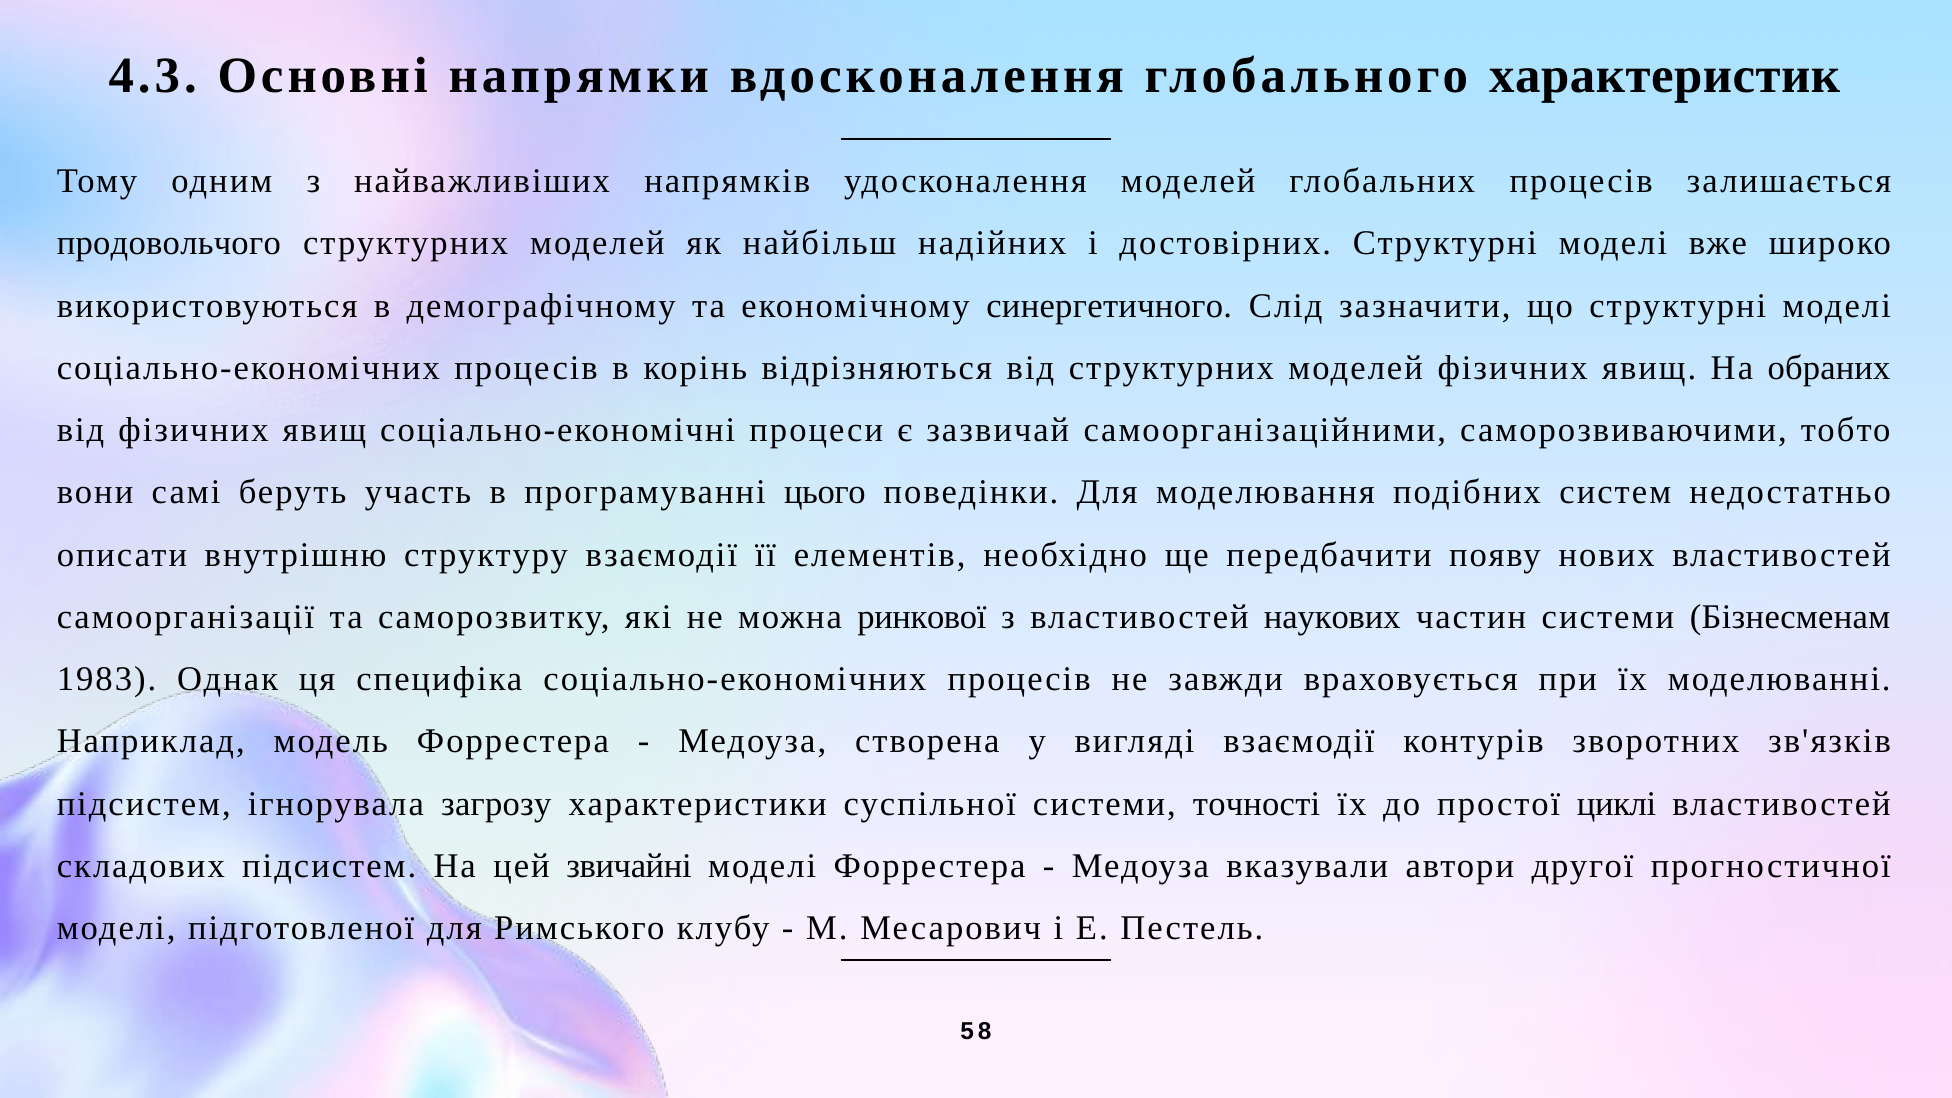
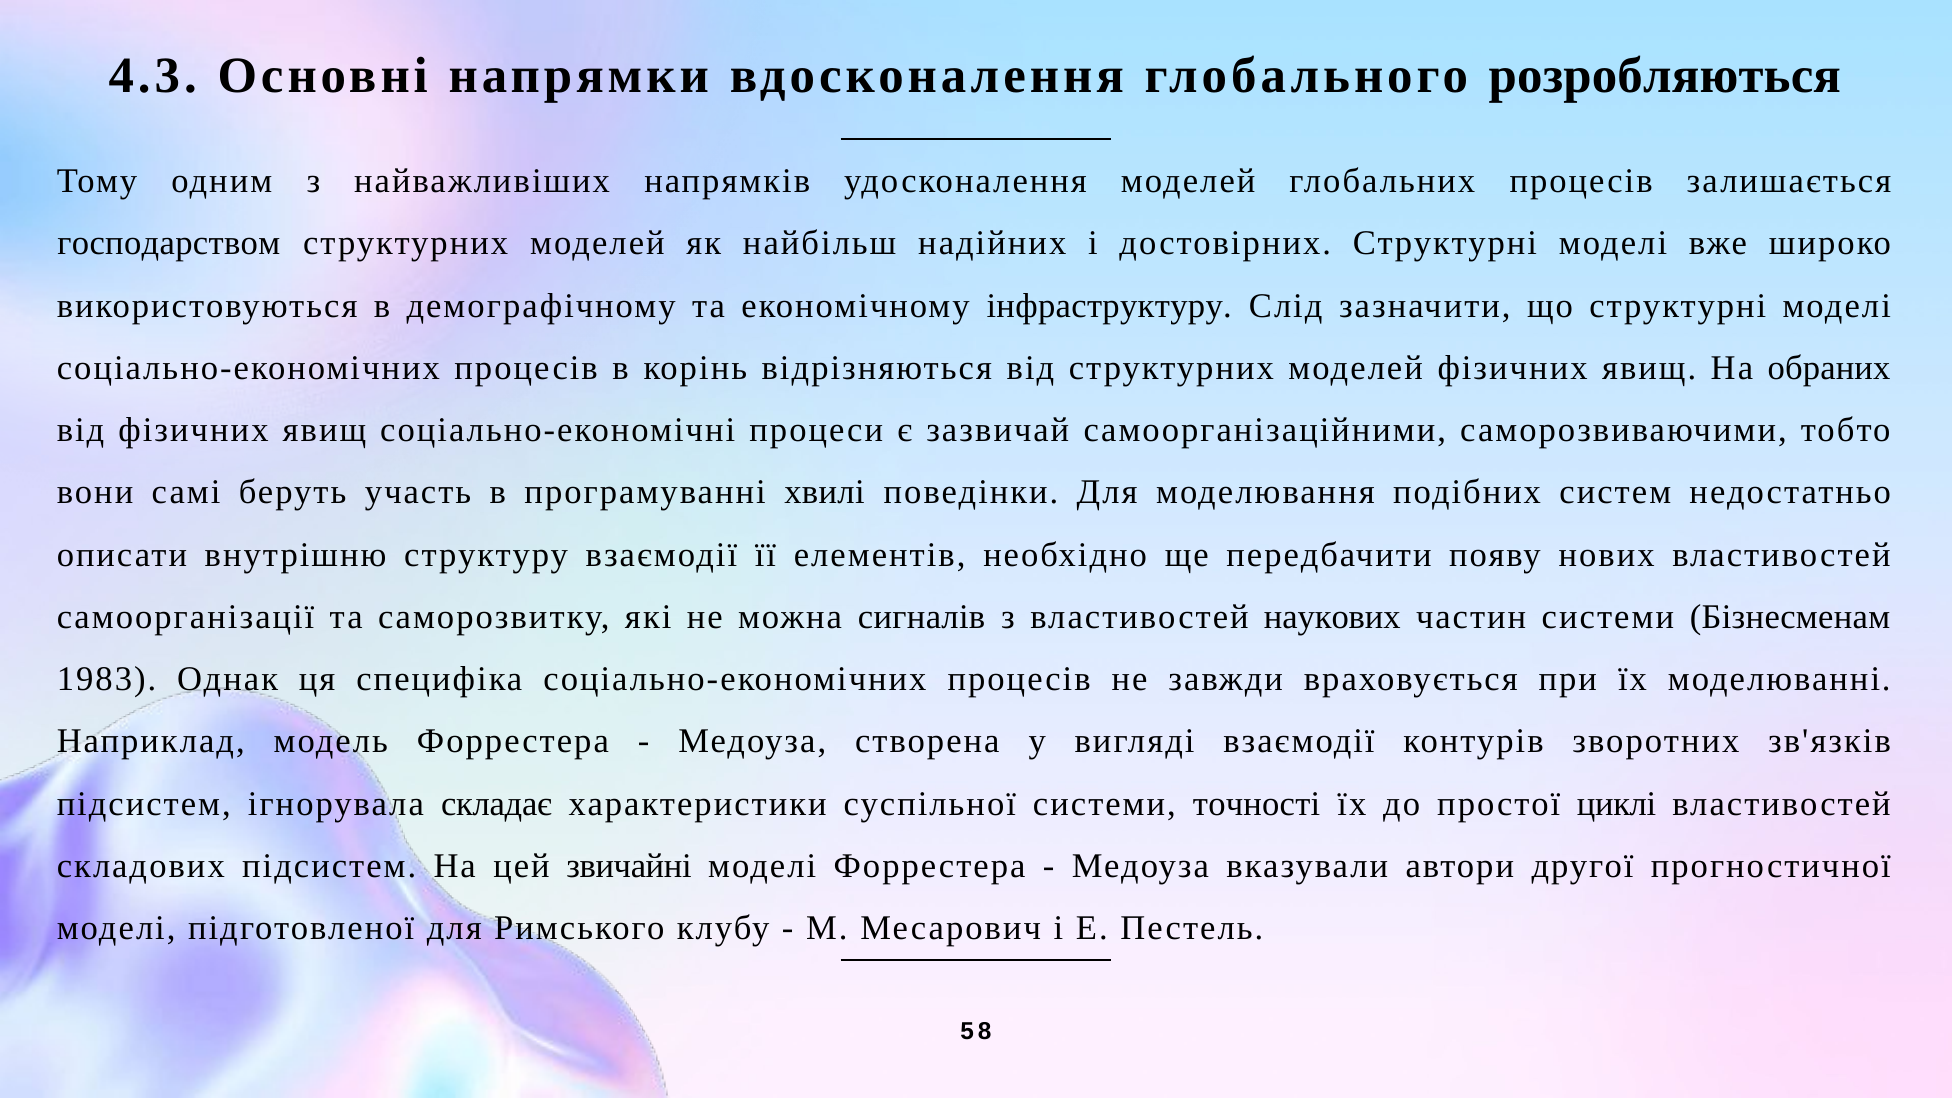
характеристик: характеристик -> розробляються
продовольчого: продовольчого -> господарством
синергетичного: синергетичного -> інфраструктуру
цього: цього -> хвилі
ринкової: ринкової -> сигналів
загрозу: загрозу -> складає
